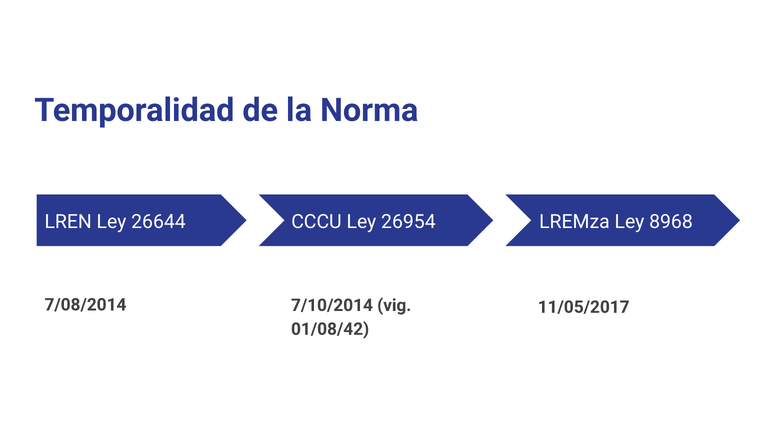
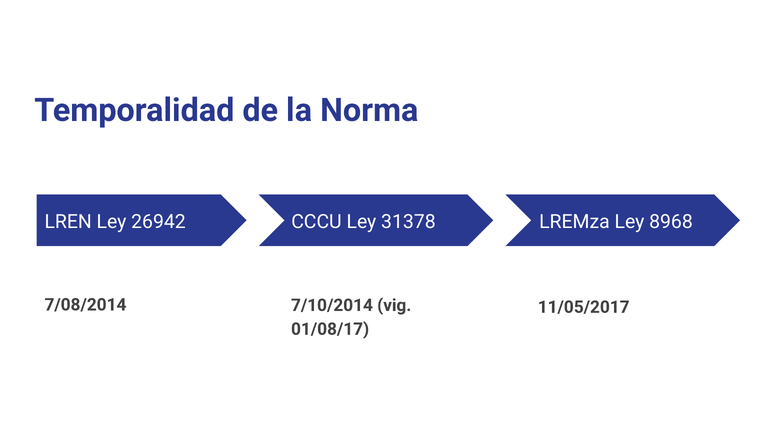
26644: 26644 -> 26942
26954: 26954 -> 31378
01/08/42: 01/08/42 -> 01/08/17
